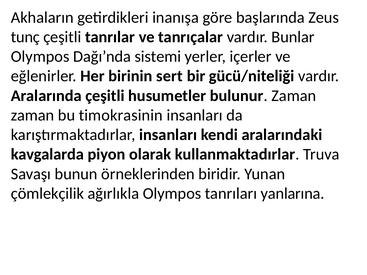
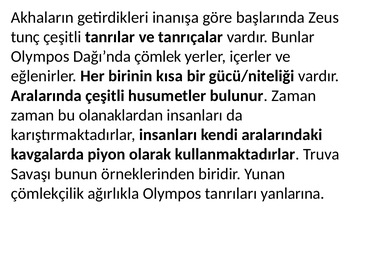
sistemi: sistemi -> çömlek
sert: sert -> kısa
timokrasinin: timokrasinin -> olanaklardan
